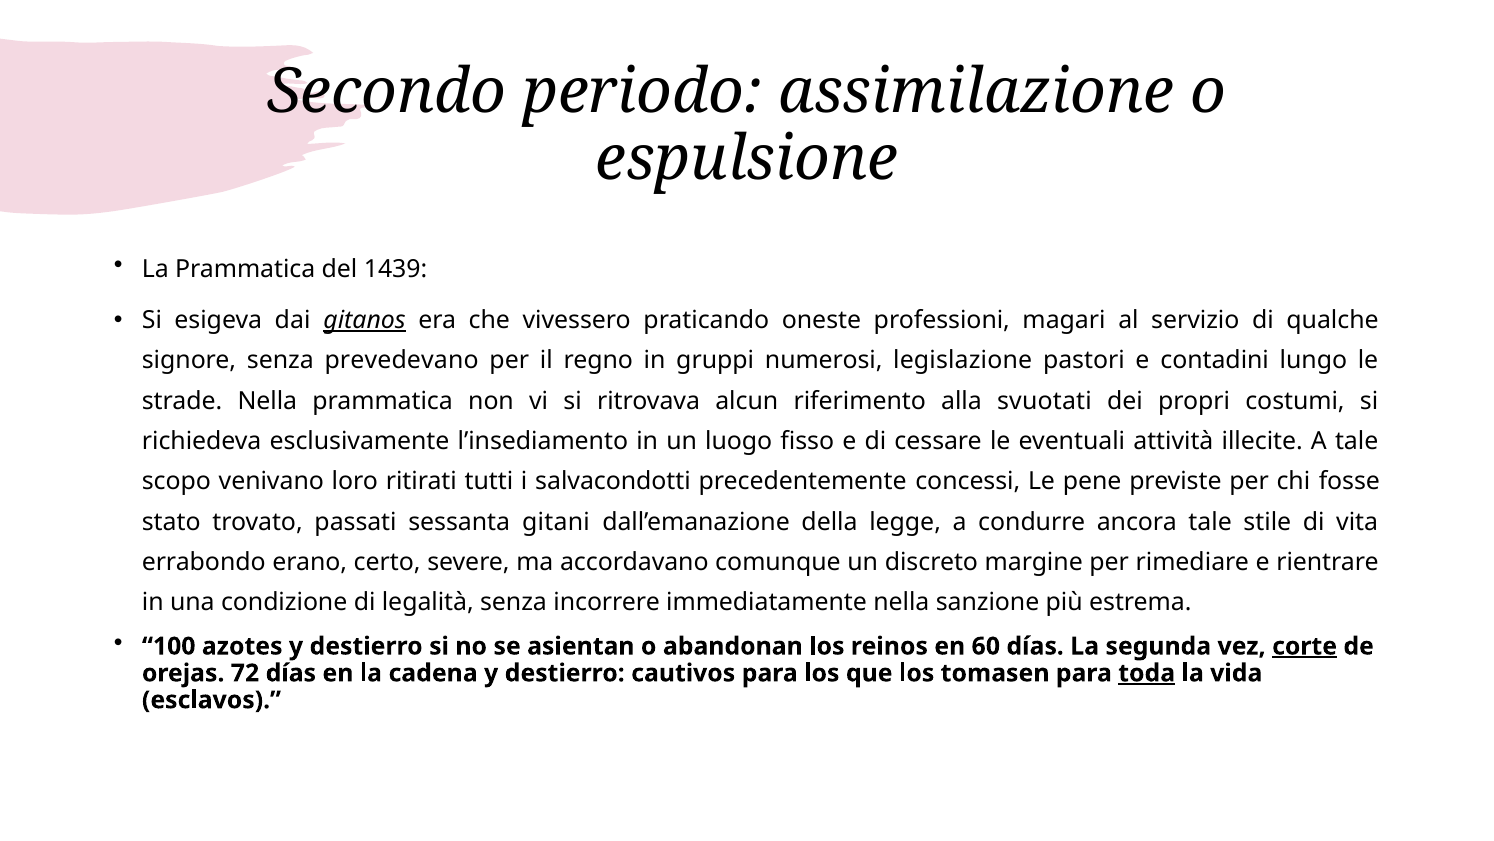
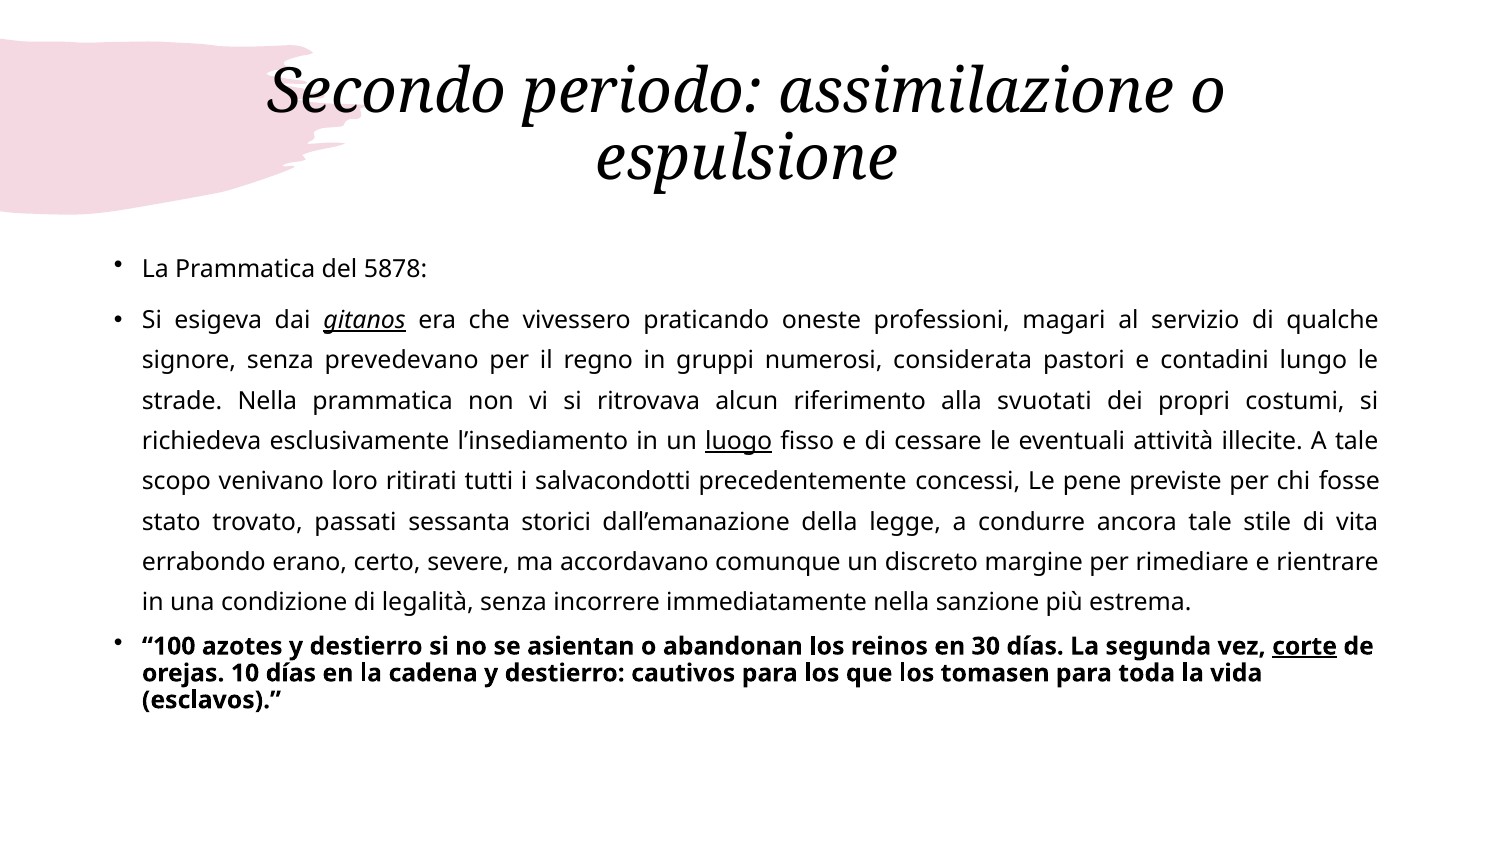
1439: 1439 -> 5878
legislazione: legislazione -> considerata
luogo underline: none -> present
gitani: gitani -> storici
60: 60 -> 30
72: 72 -> 10
toda underline: present -> none
